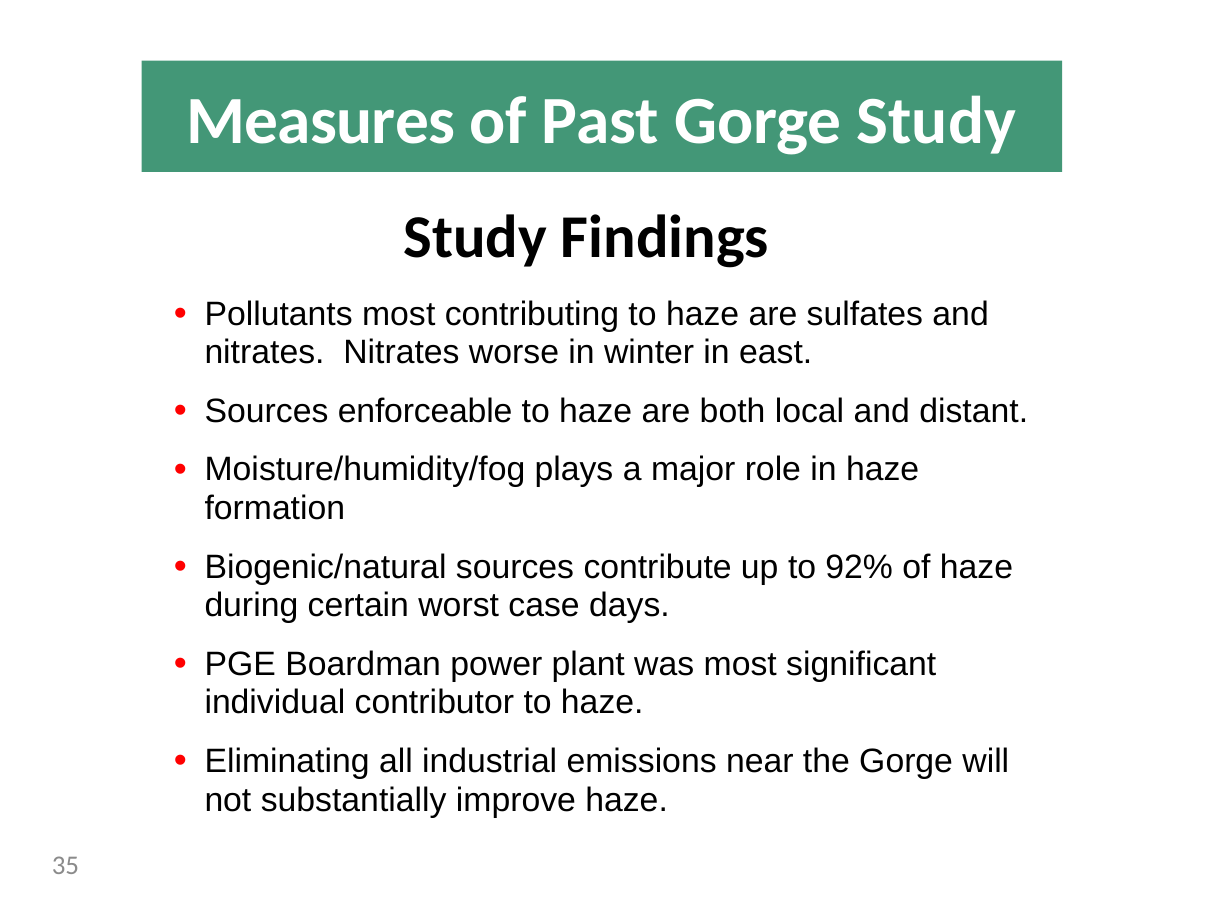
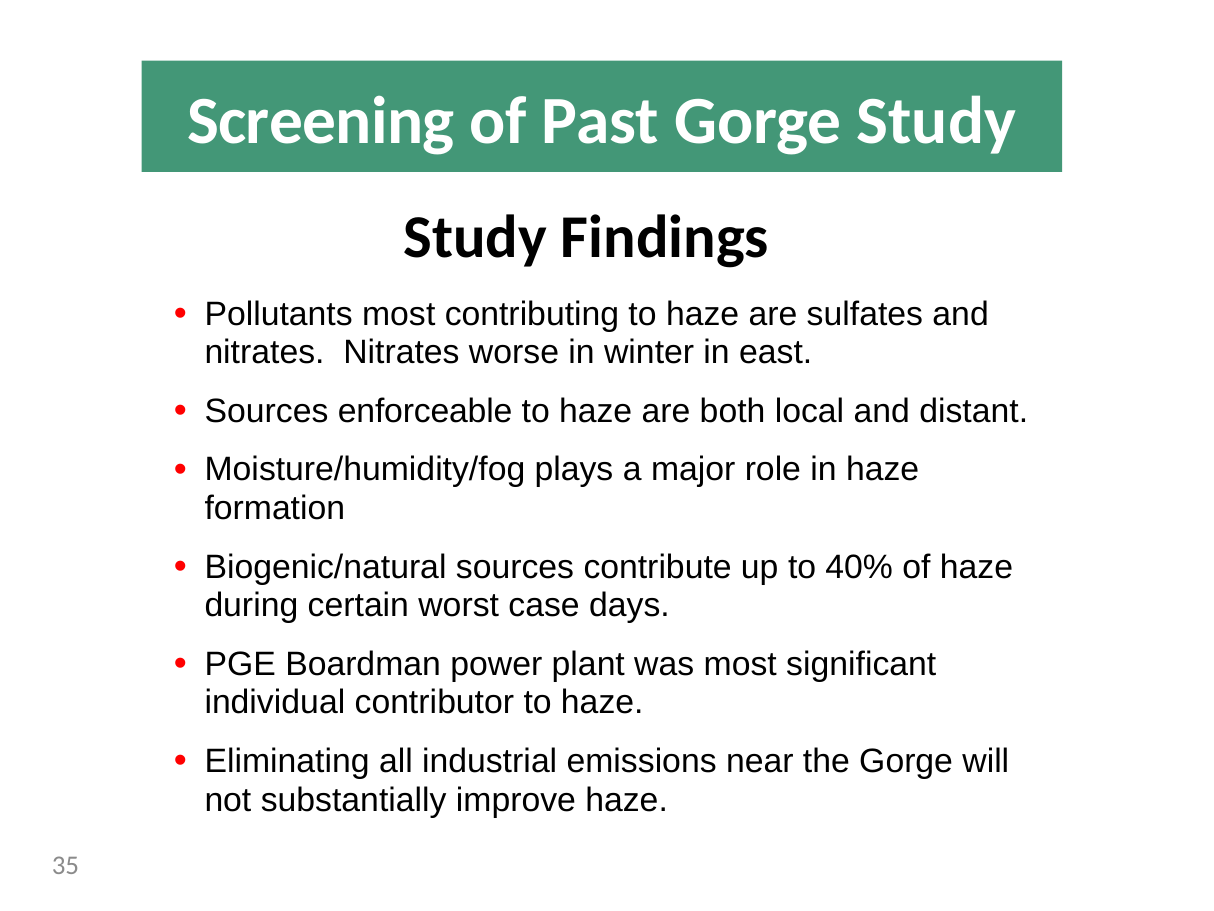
Measures: Measures -> Screening
92%: 92% -> 40%
